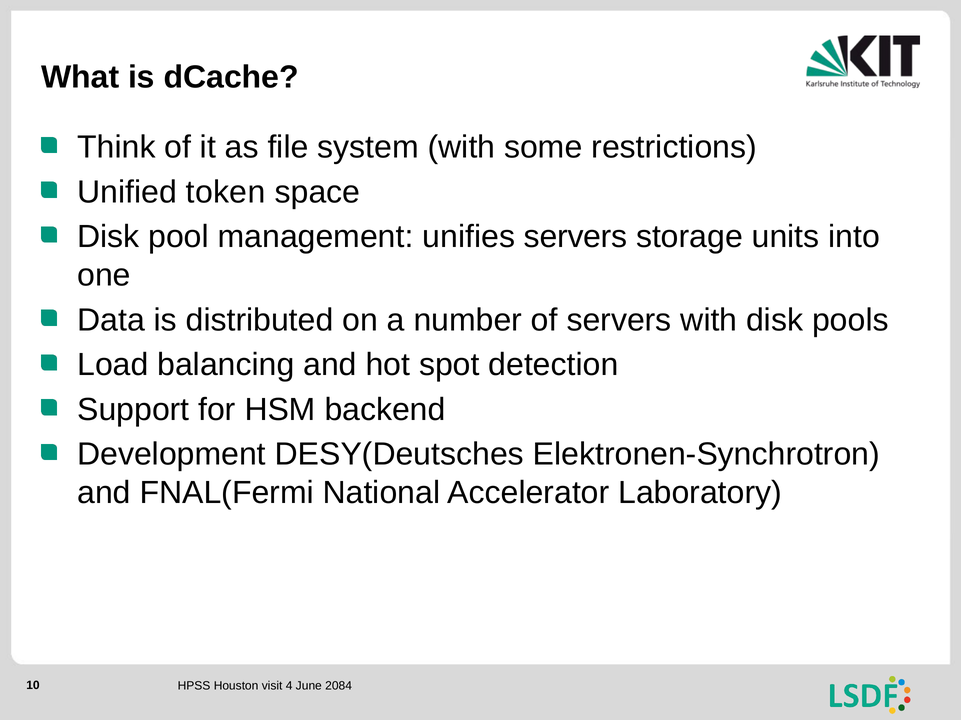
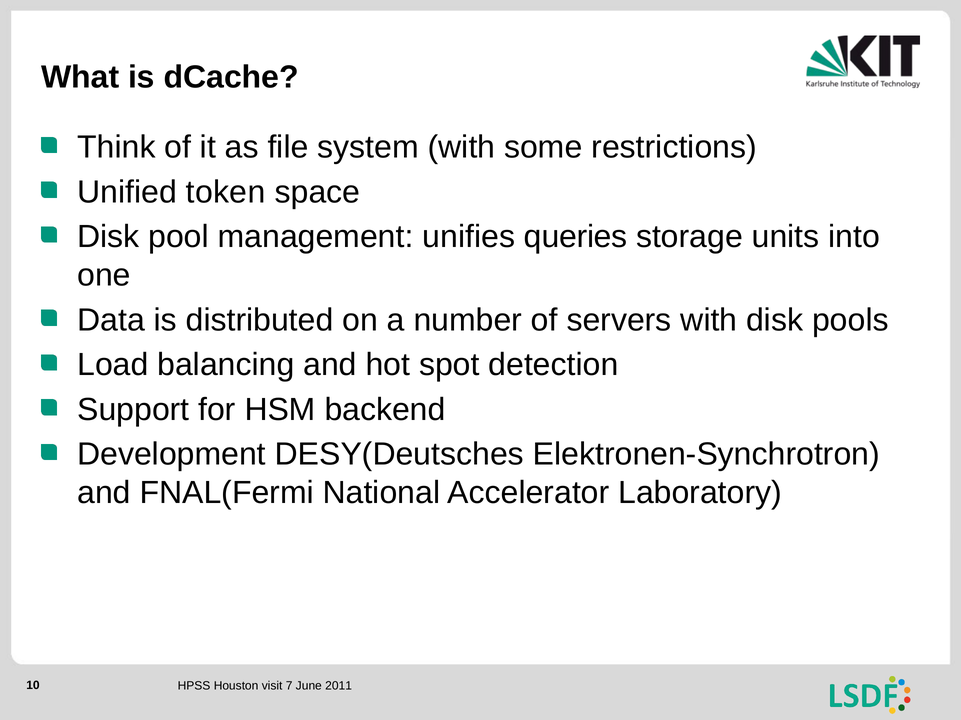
unifies servers: servers -> queries
4: 4 -> 7
2084: 2084 -> 2011
